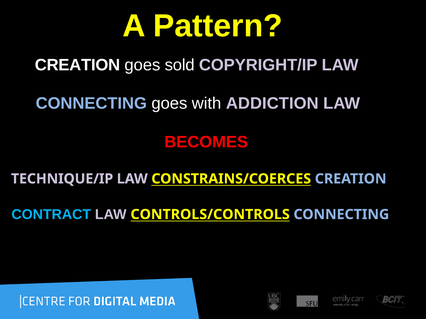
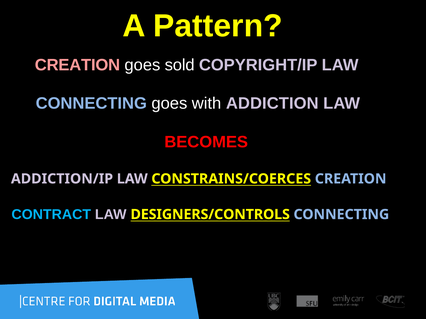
CREATION at (77, 65) colour: white -> pink
TECHNIQUE/IP: TECHNIQUE/IP -> ADDICTION/IP
CONTROLS/CONTROLS: CONTROLS/CONTROLS -> DESIGNERS/CONTROLS
